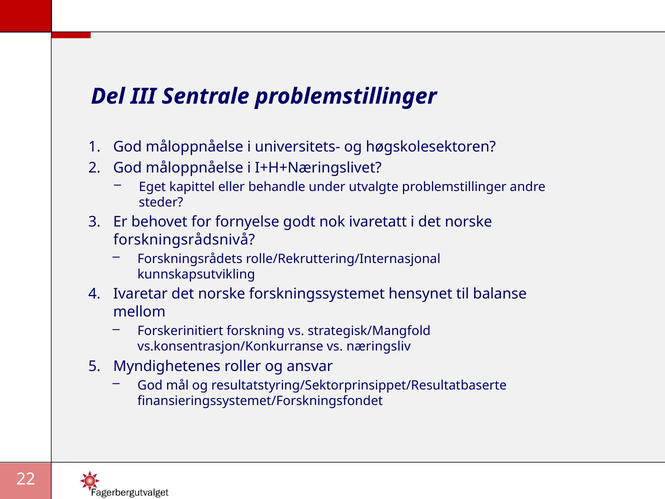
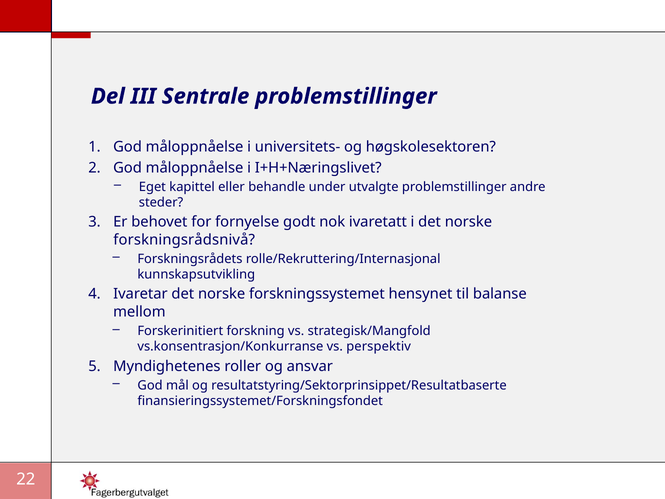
næringsliv: næringsliv -> perspektiv
